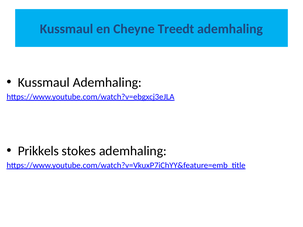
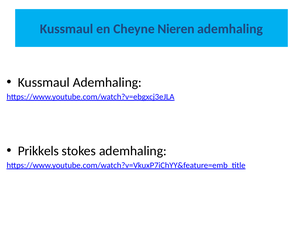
Treedt: Treedt -> Nieren
